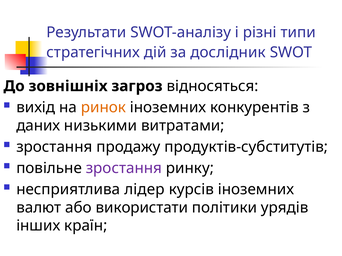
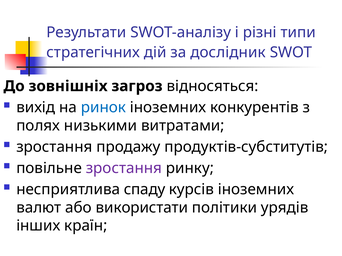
ринок colour: orange -> blue
даних: даних -> полях
лідер: лідер -> спаду
